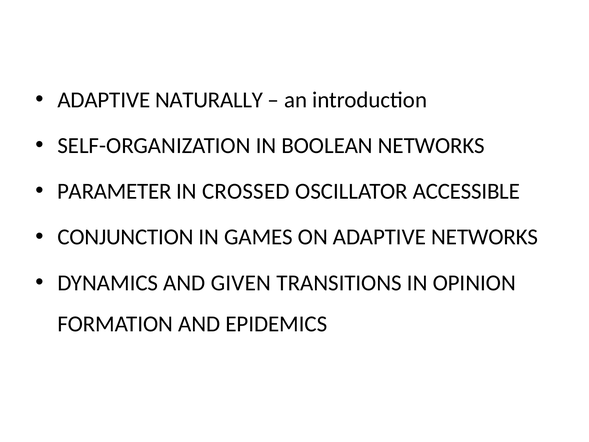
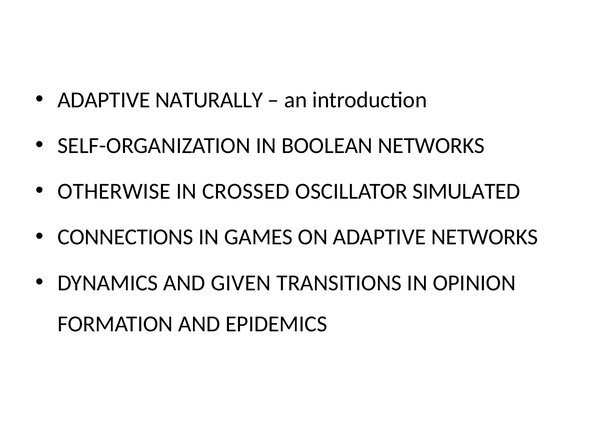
PARAMETER: PARAMETER -> OTHERWISE
ACCESSIBLE: ACCESSIBLE -> SIMULATED
CONJUNCTION: CONJUNCTION -> CONNECTIONS
